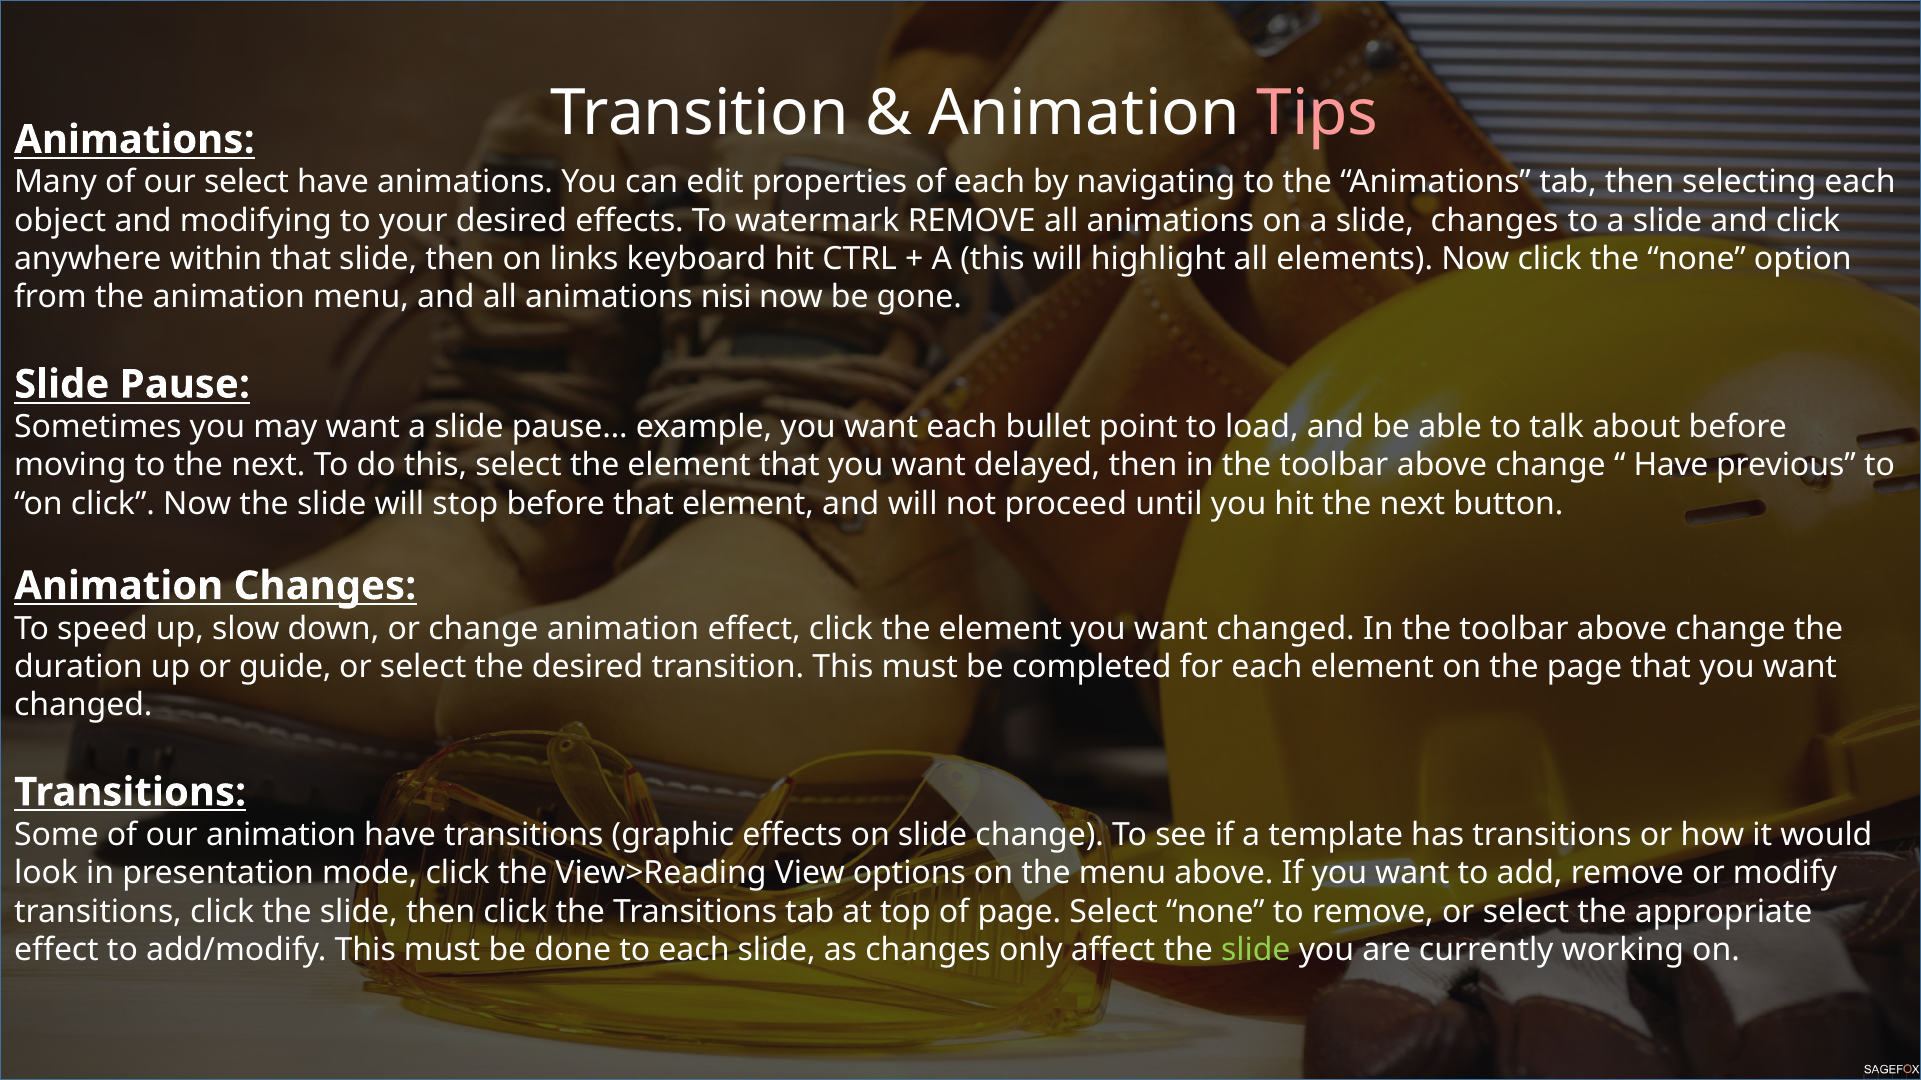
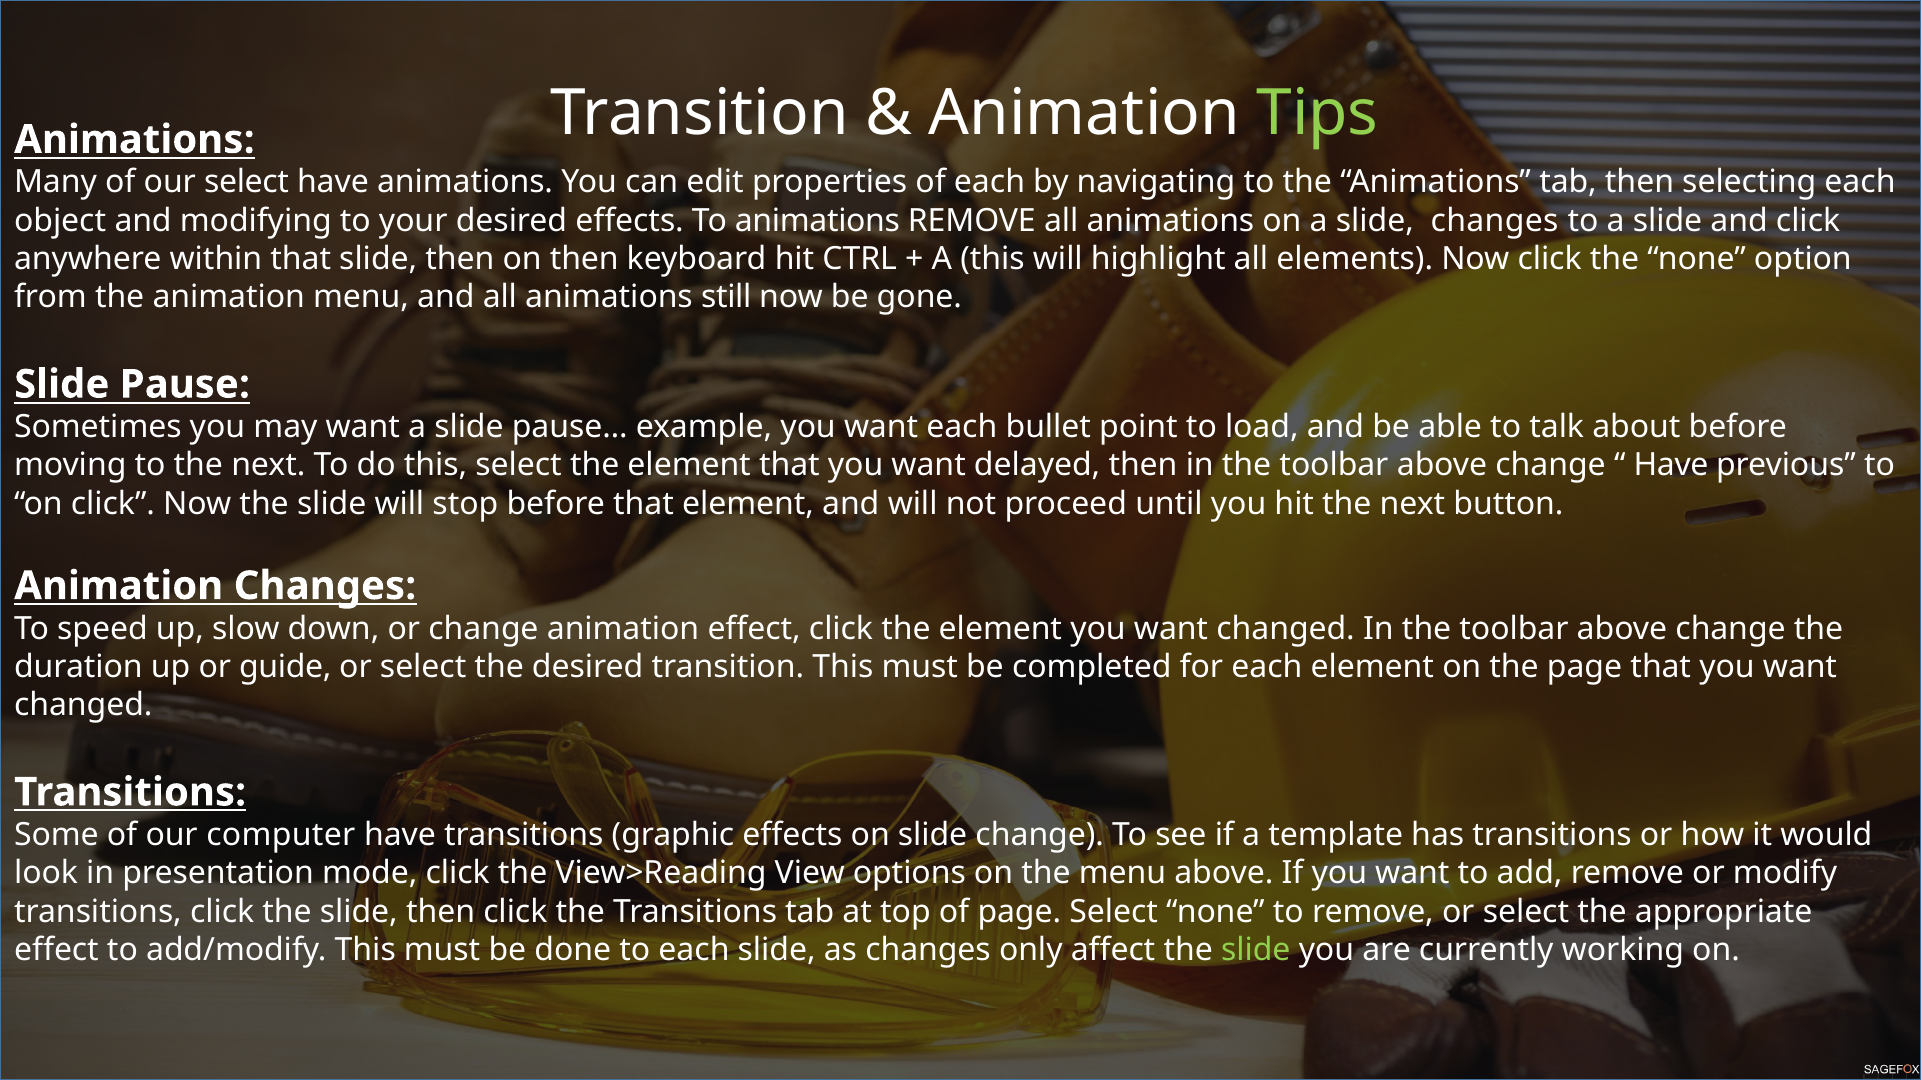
Tips colour: pink -> light green
To watermark: watermark -> animations
on links: links -> then
nisi: nisi -> still
our animation: animation -> computer
